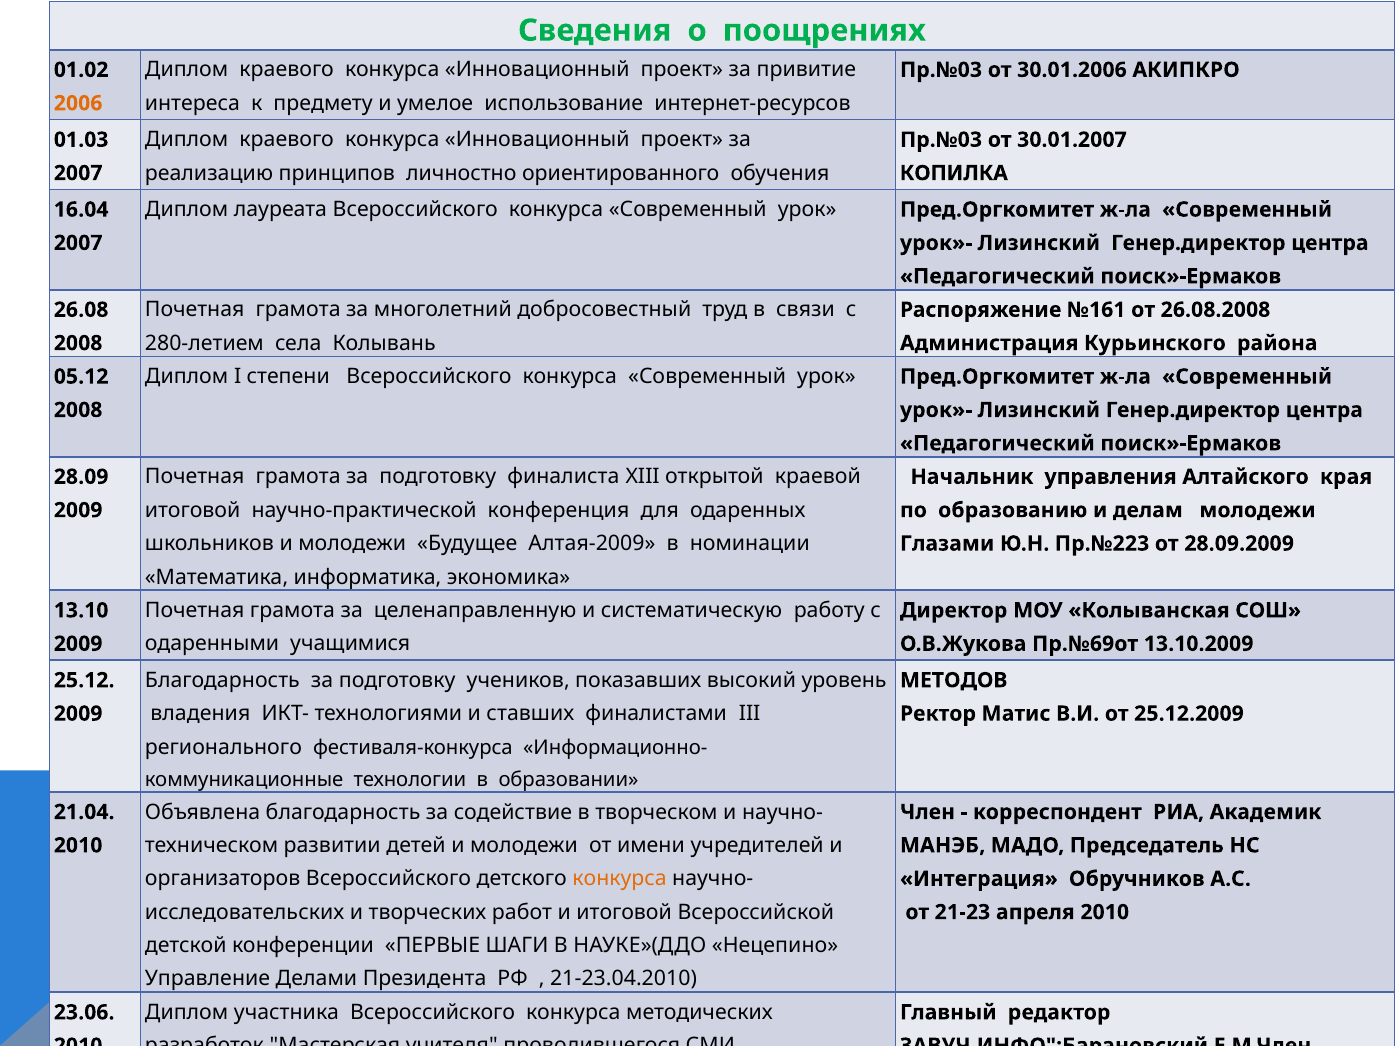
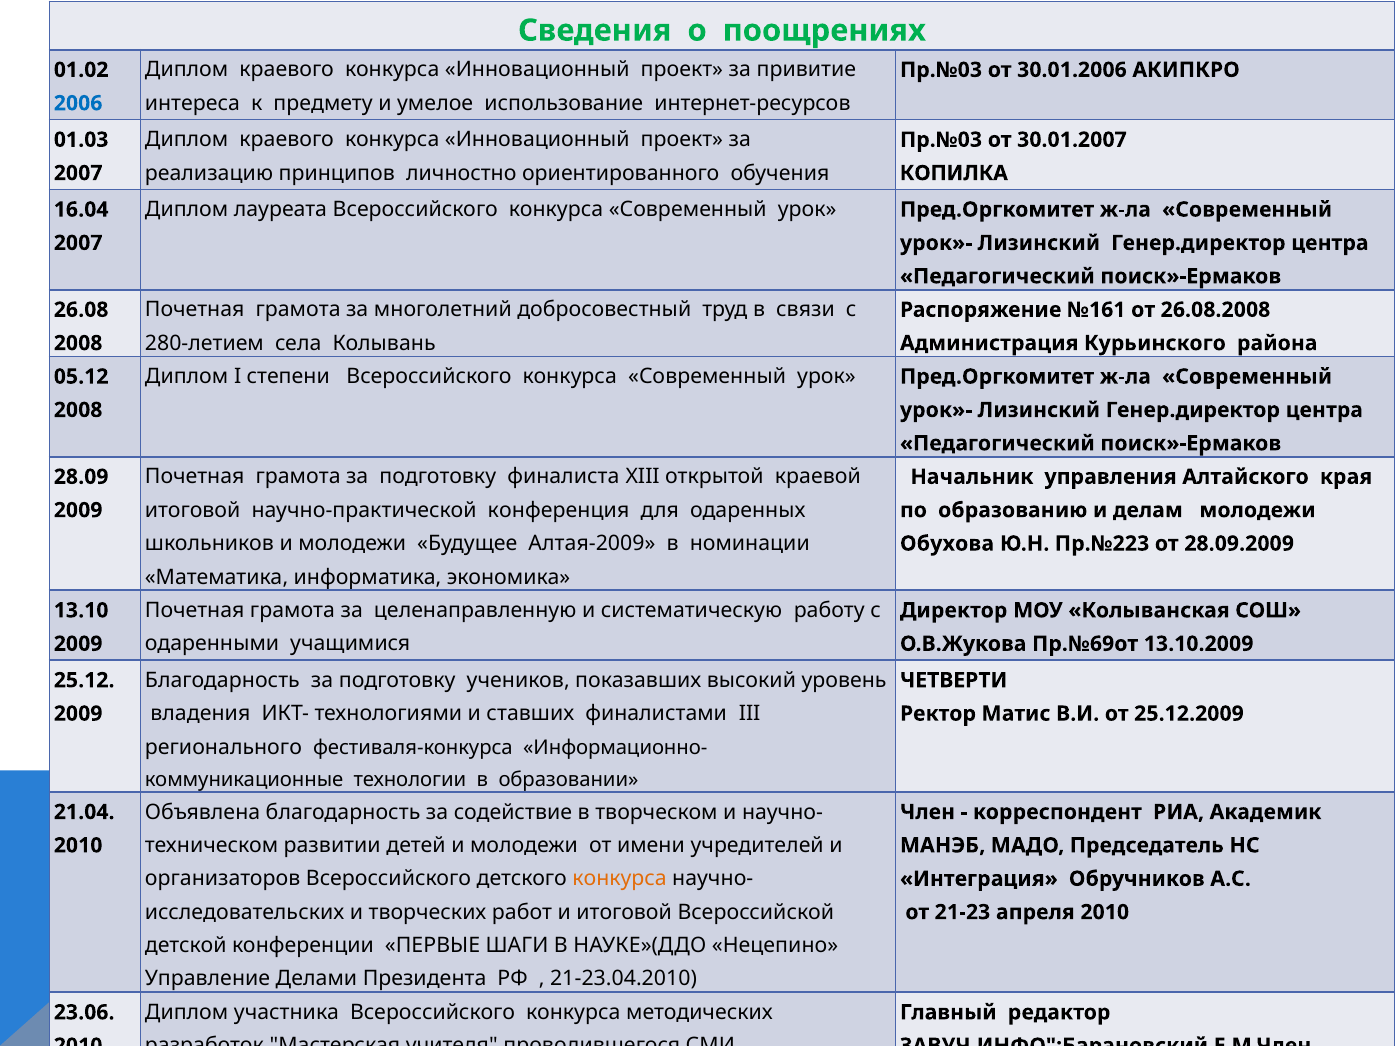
2006 colour: orange -> blue
Глазами: Глазами -> Обухова
МЕТОДОВ at (954, 680): МЕТОДОВ -> ЧЕТВЕРТИ
